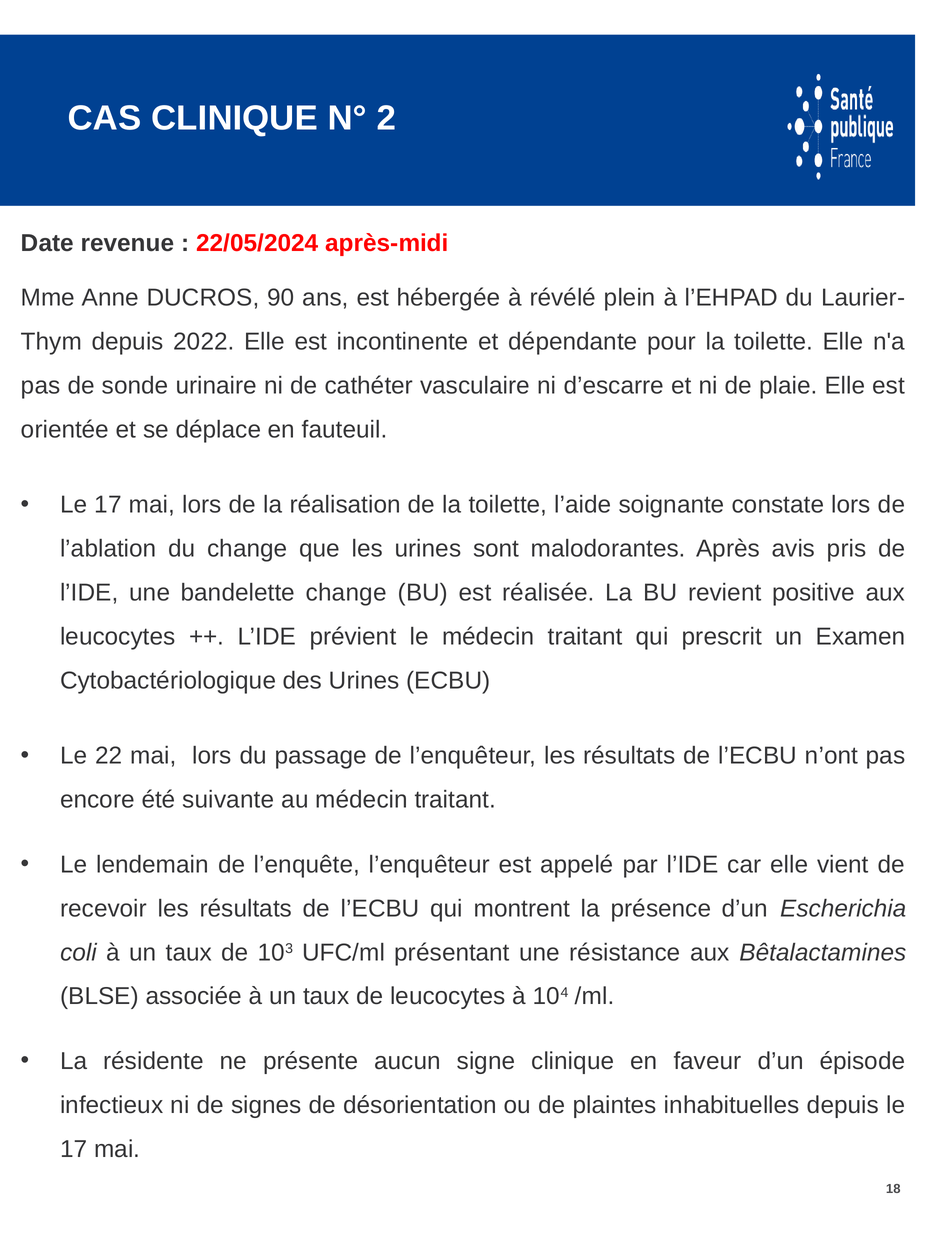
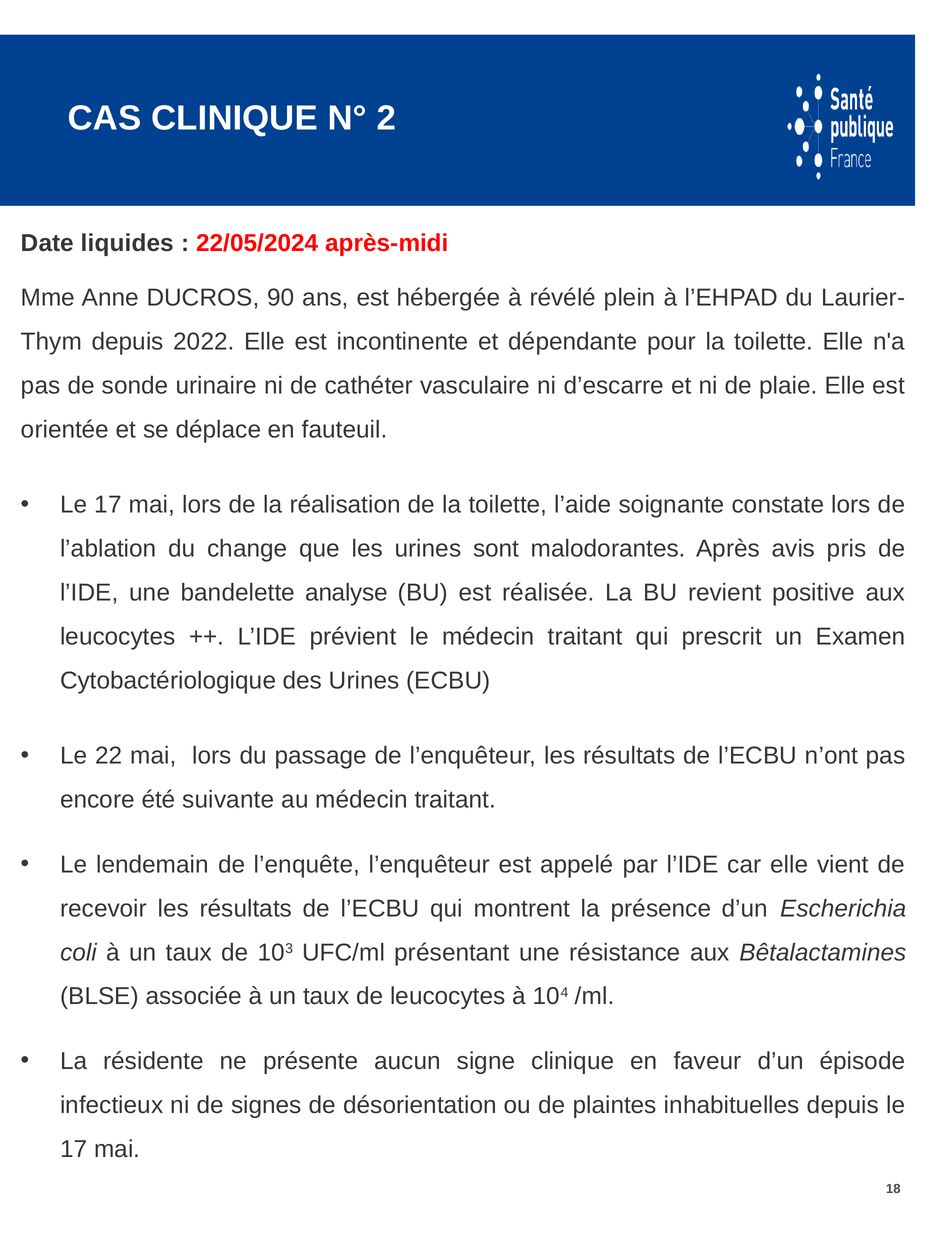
revenue: revenue -> liquides
bandelette change: change -> analyse
